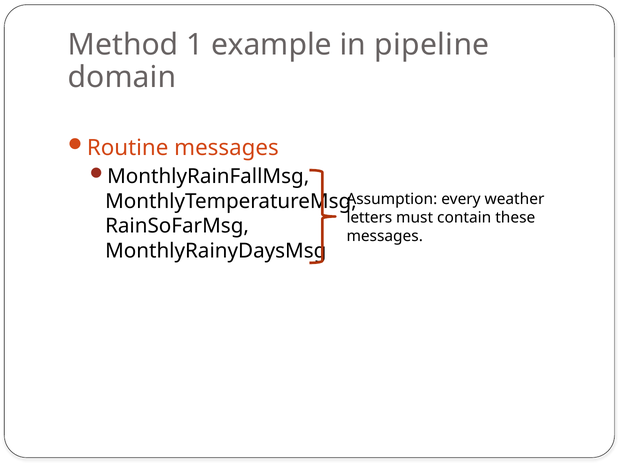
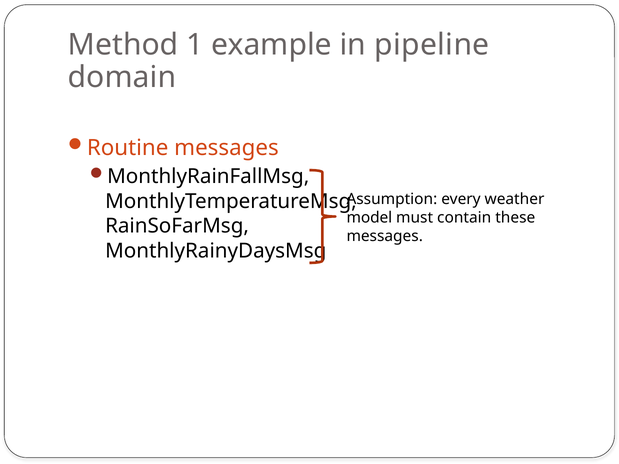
letters: letters -> model
